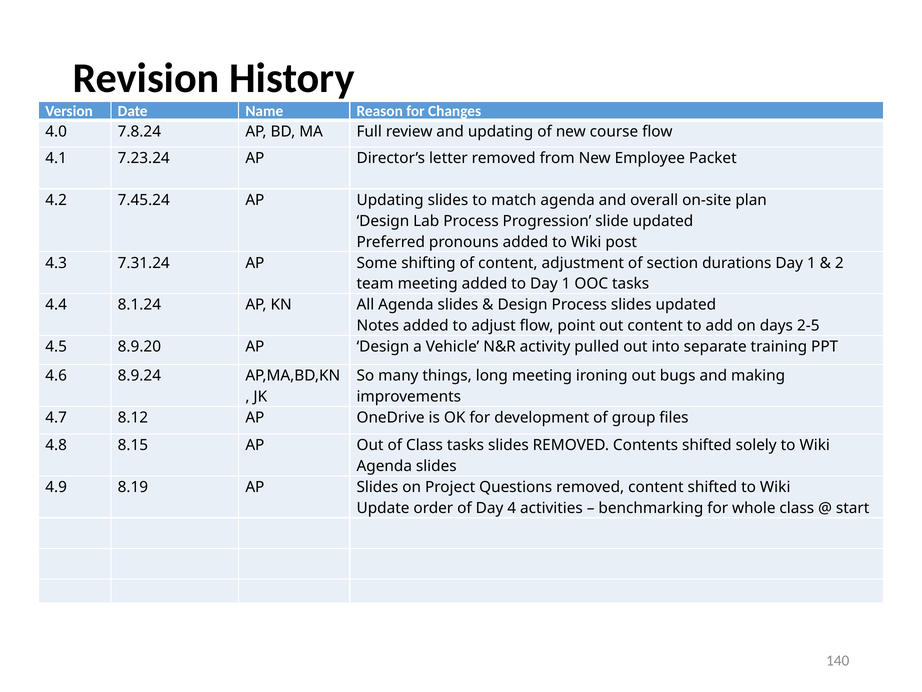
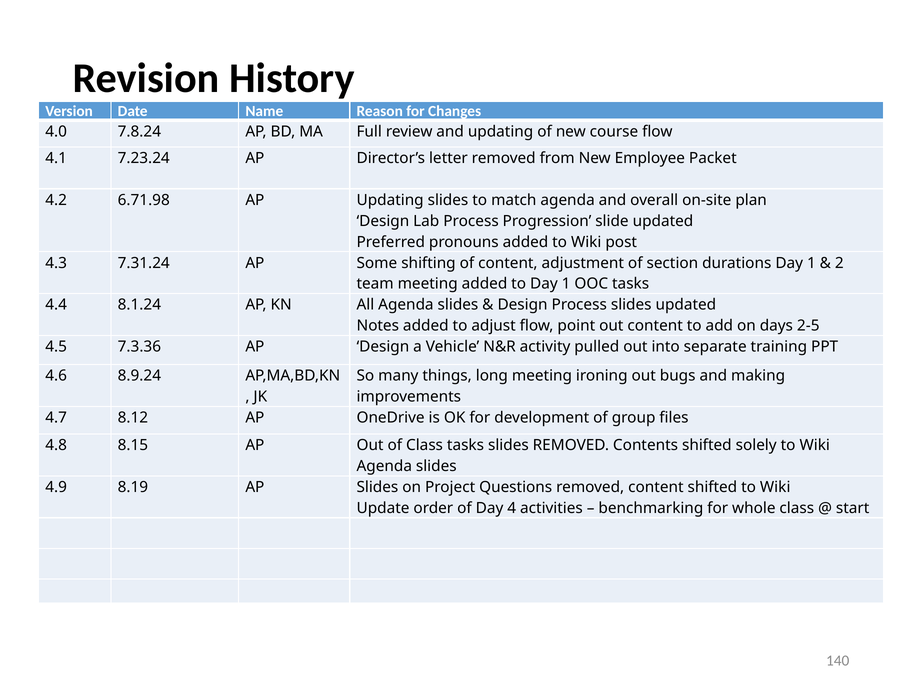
7.45.24: 7.45.24 -> 6.71.98
8.9.20: 8.9.20 -> 7.3.36
